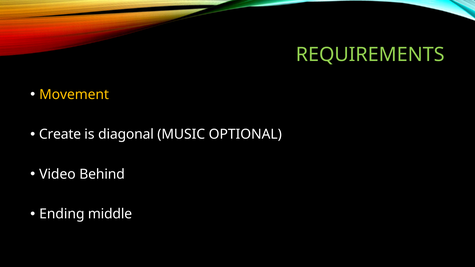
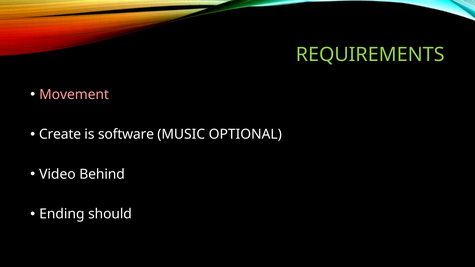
Movement colour: yellow -> pink
diagonal: diagonal -> software
middle: middle -> should
